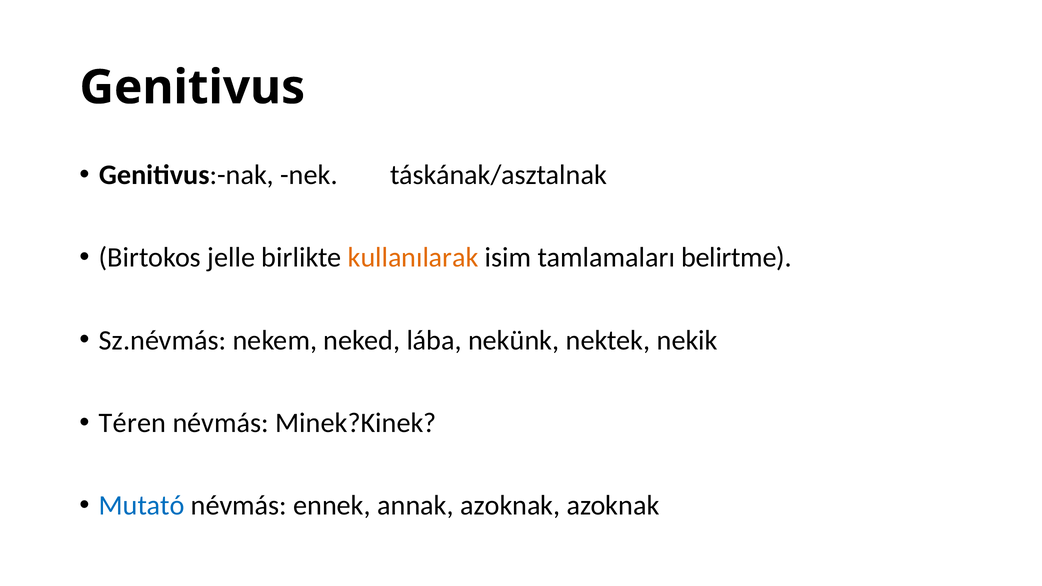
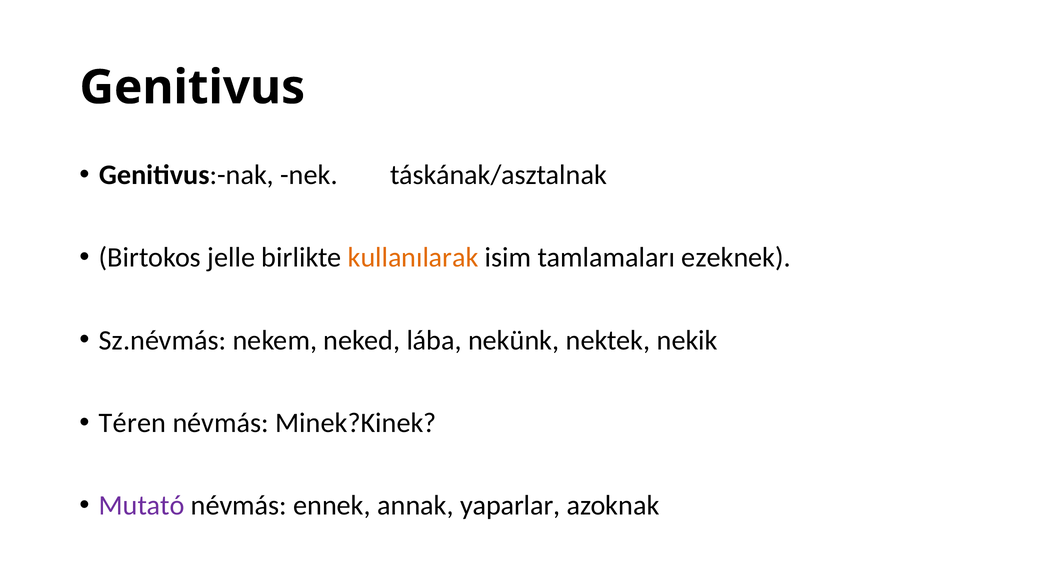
belirtme: belirtme -> ezeknek
Mutató colour: blue -> purple
annak azoknak: azoknak -> yaparlar
